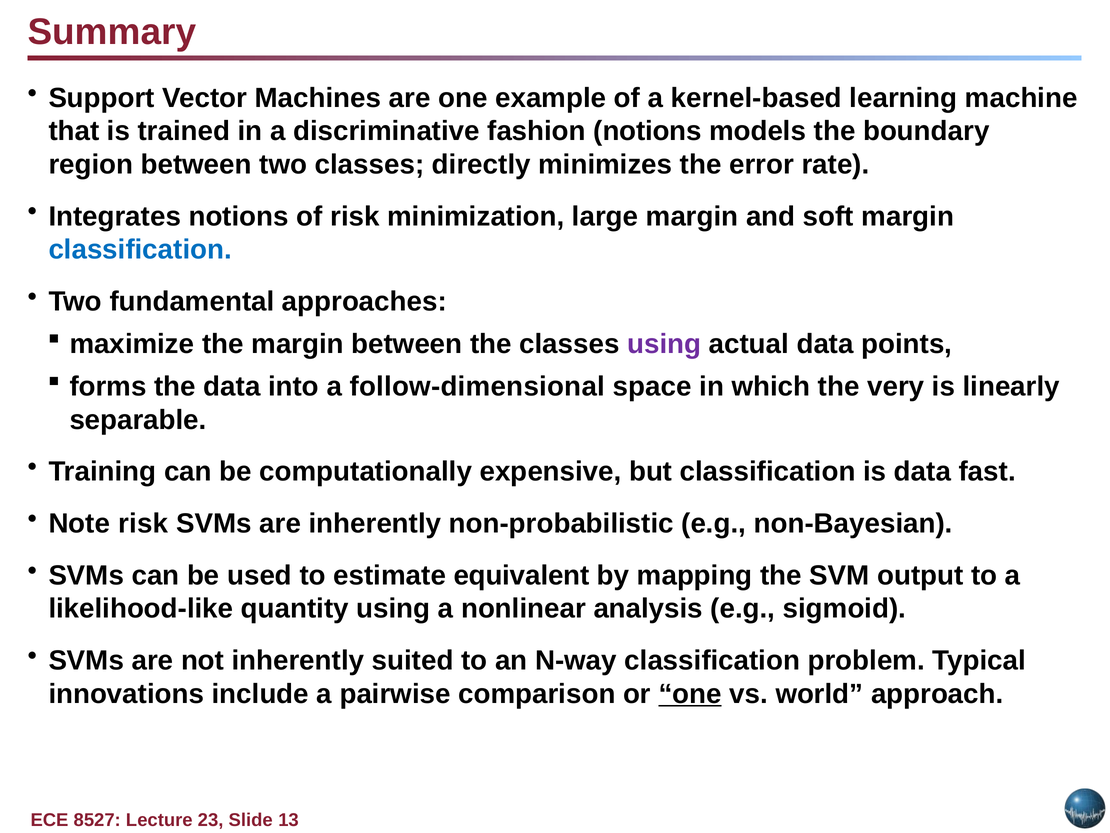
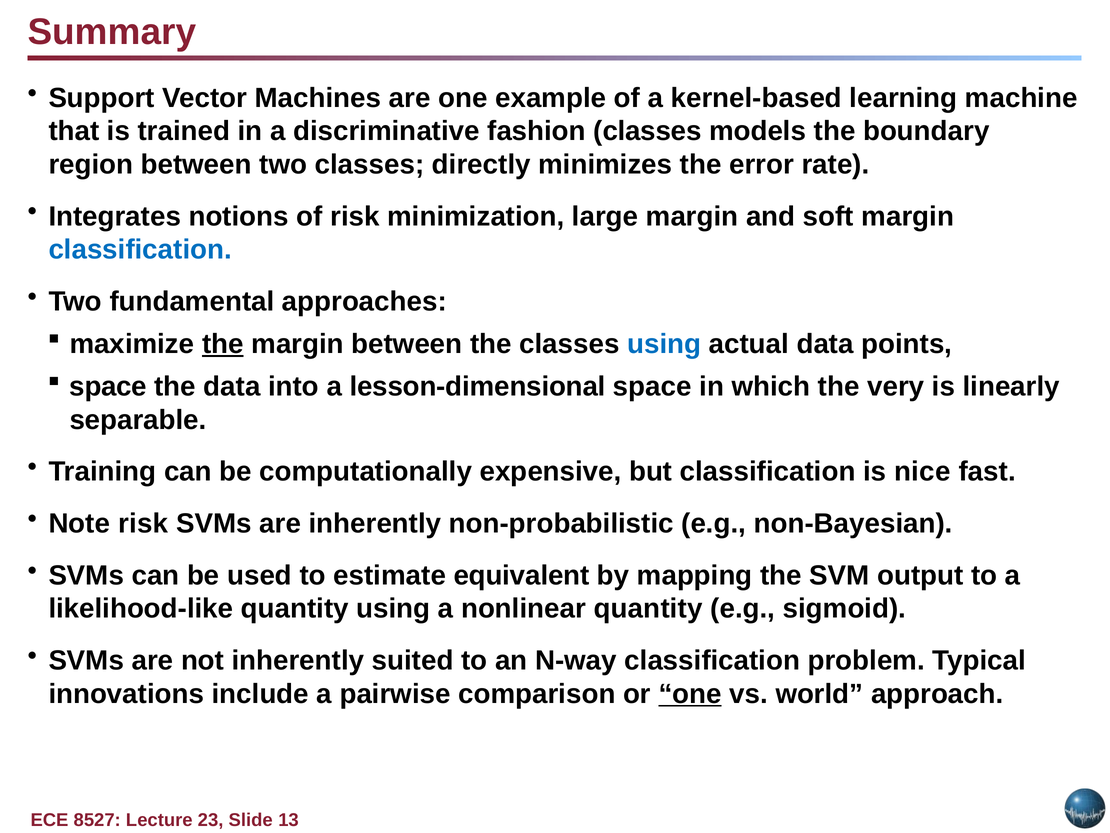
fashion notions: notions -> classes
the at (223, 344) underline: none -> present
using at (664, 344) colour: purple -> blue
forms at (108, 386): forms -> space
follow-dimensional: follow-dimensional -> lesson-dimensional
is data: data -> nice
nonlinear analysis: analysis -> quantity
